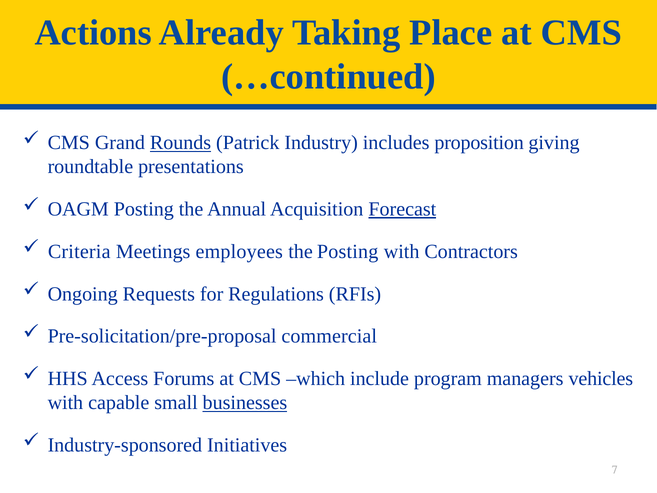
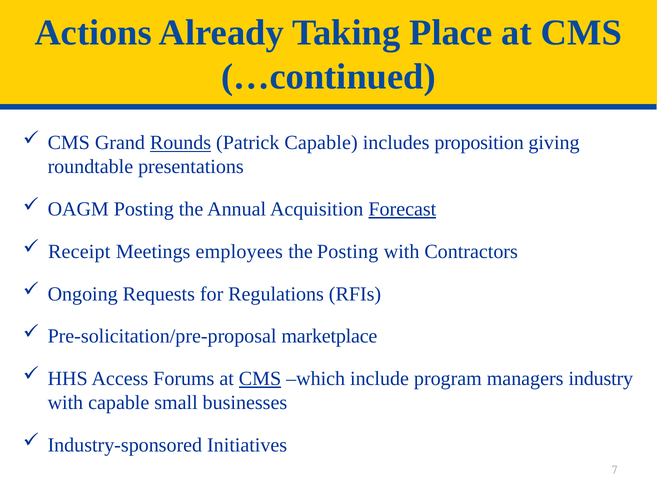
Patrick Industry: Industry -> Capable
Criteria: Criteria -> Receipt
commercial: commercial -> marketplace
CMS at (260, 378) underline: none -> present
vehicles: vehicles -> industry
businesses underline: present -> none
